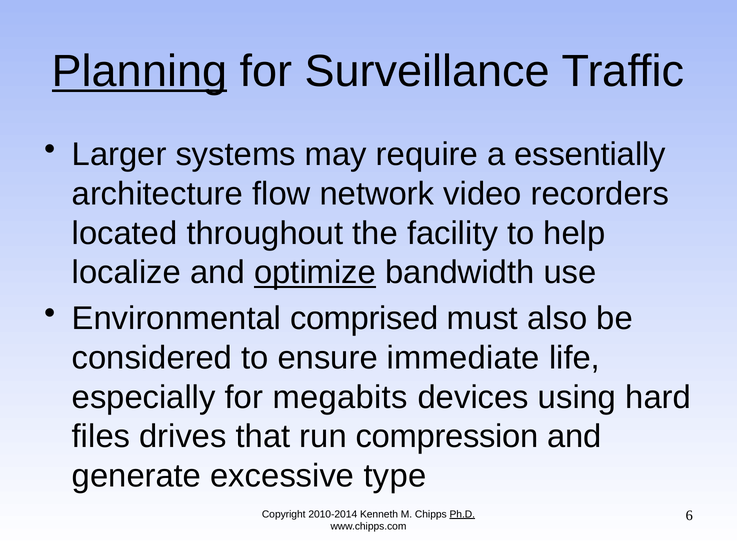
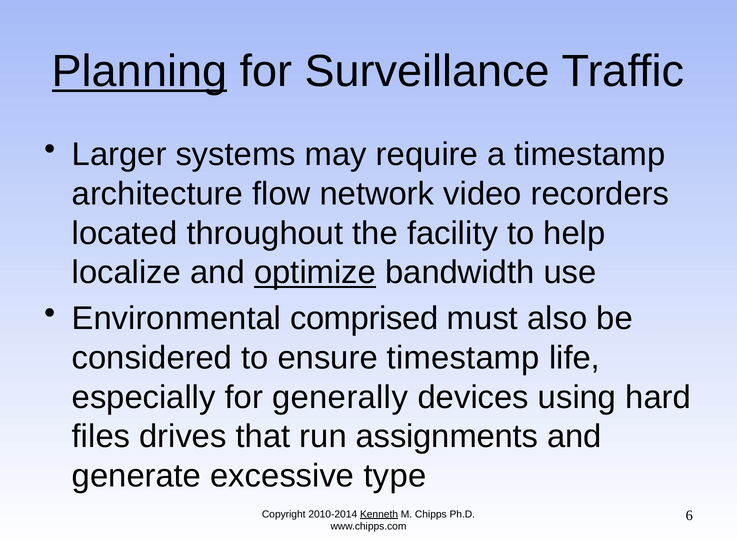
a essentially: essentially -> timestamp
ensure immediate: immediate -> timestamp
megabits: megabits -> generally
compression: compression -> assignments
Kenneth underline: none -> present
Ph.D underline: present -> none
